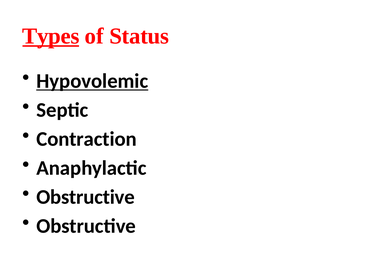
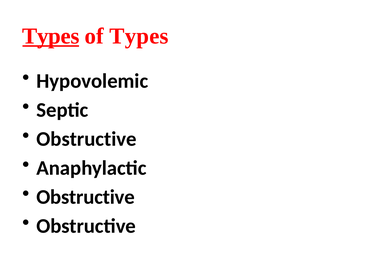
of Status: Status -> Types
Hypovolemic underline: present -> none
Contraction at (87, 139): Contraction -> Obstructive
